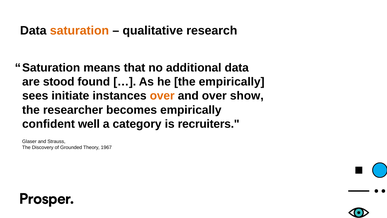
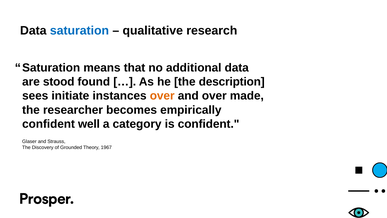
saturation at (79, 30) colour: orange -> blue
the empirically: empirically -> description
show: show -> made
is recruiters: recruiters -> confident
